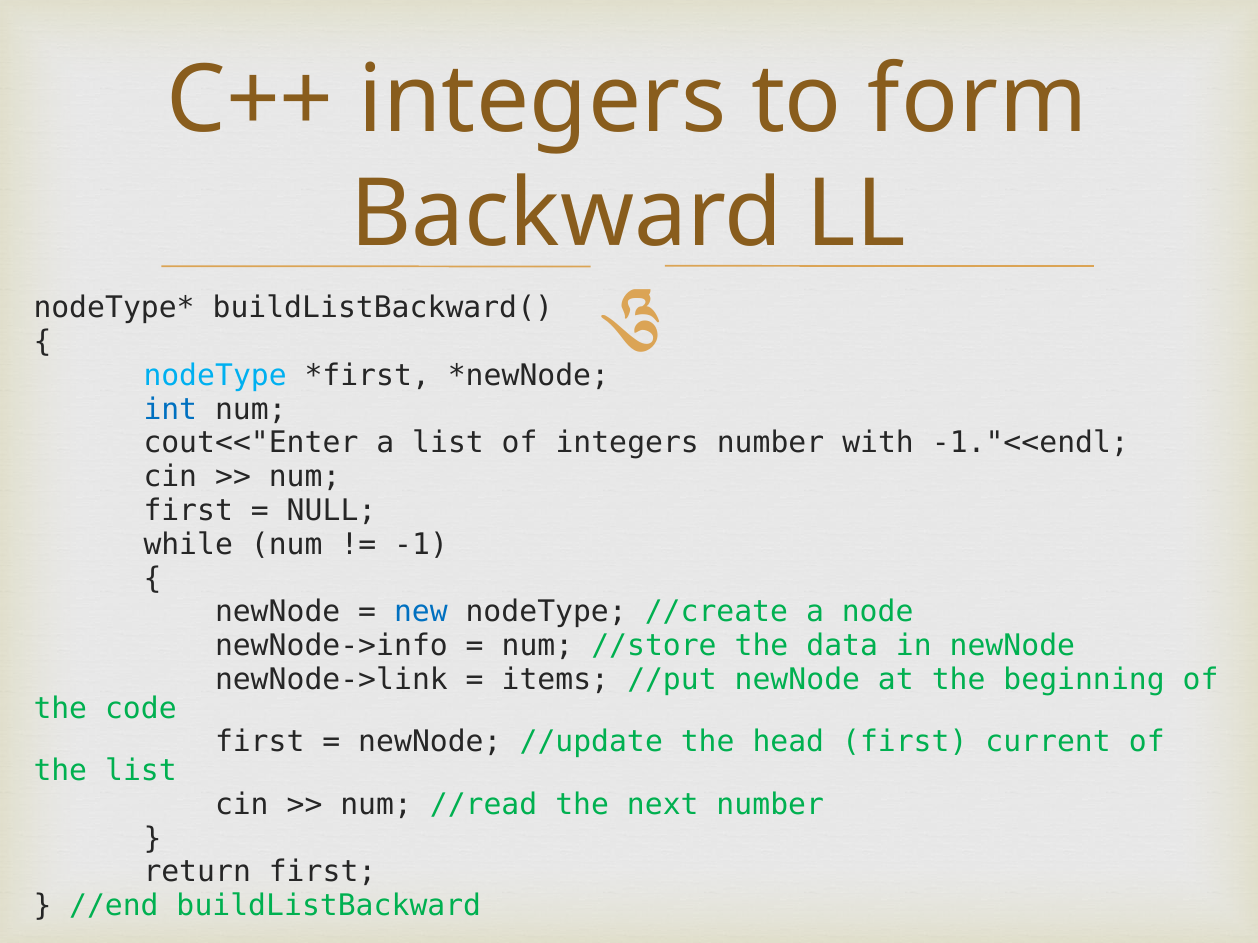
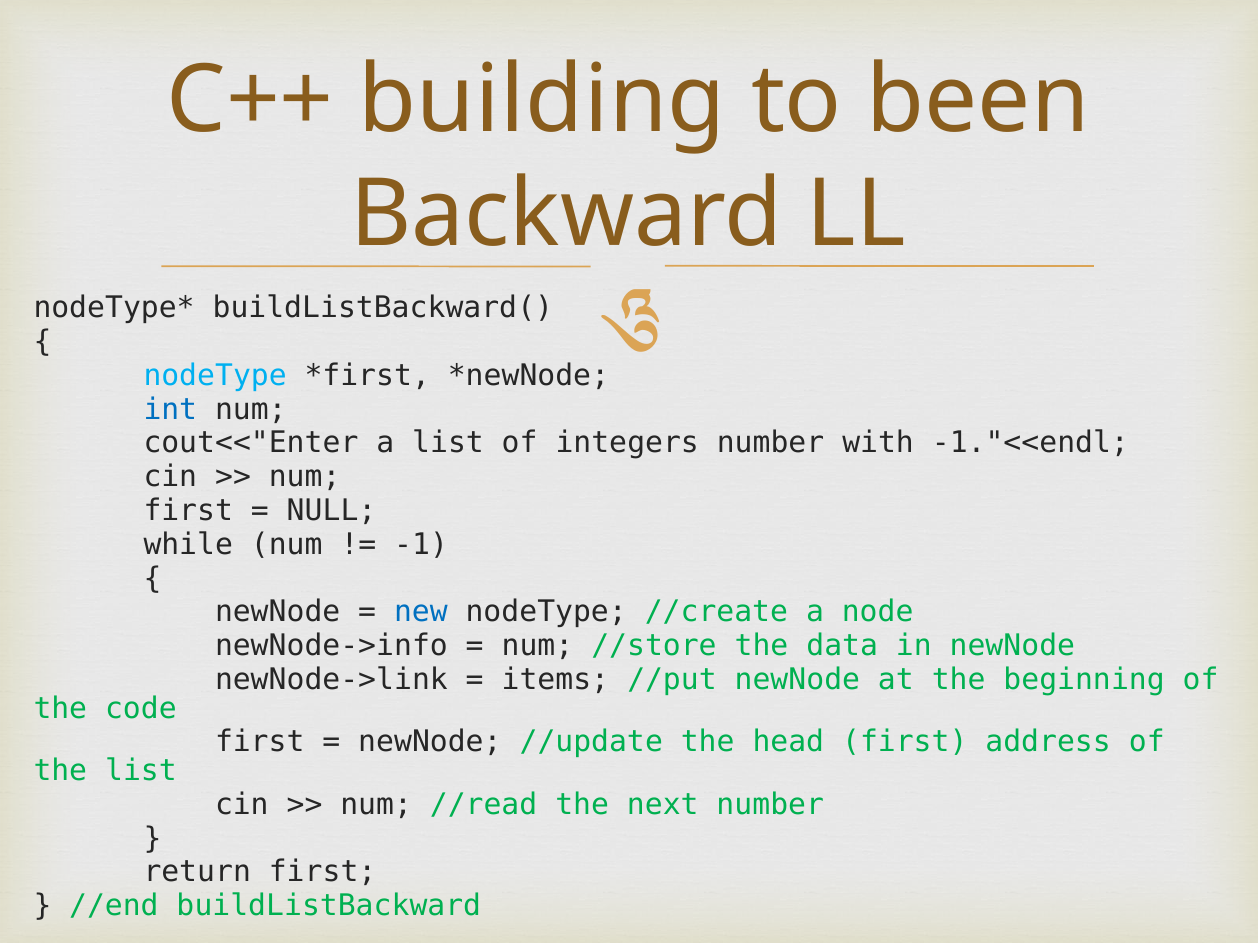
C++ integers: integers -> building
form: form -> been
current: current -> address
